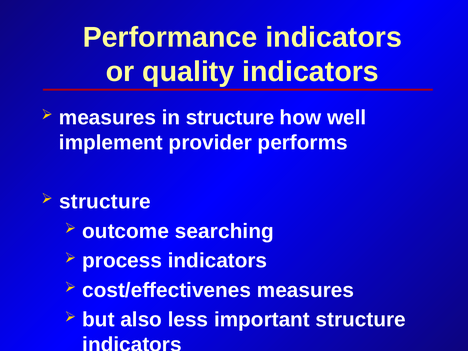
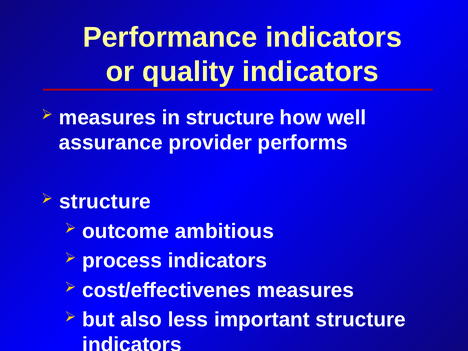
implement: implement -> assurance
searching: searching -> ambitious
